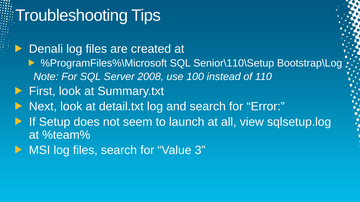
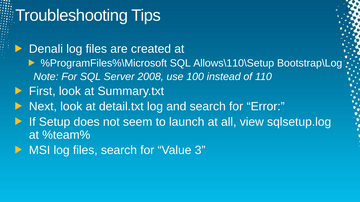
Senior\110\Setup: Senior\110\Setup -> Allows\110\Setup
